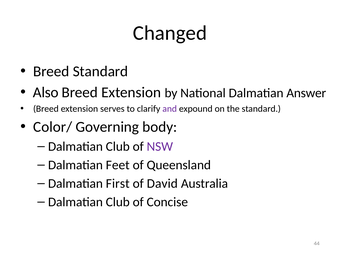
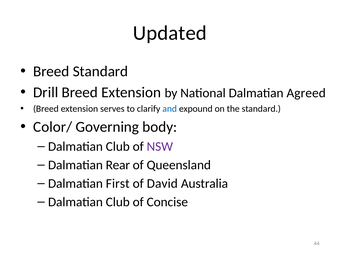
Changed: Changed -> Updated
Also: Also -> Drill
Answer: Answer -> Agreed
and colour: purple -> blue
Feet: Feet -> Rear
